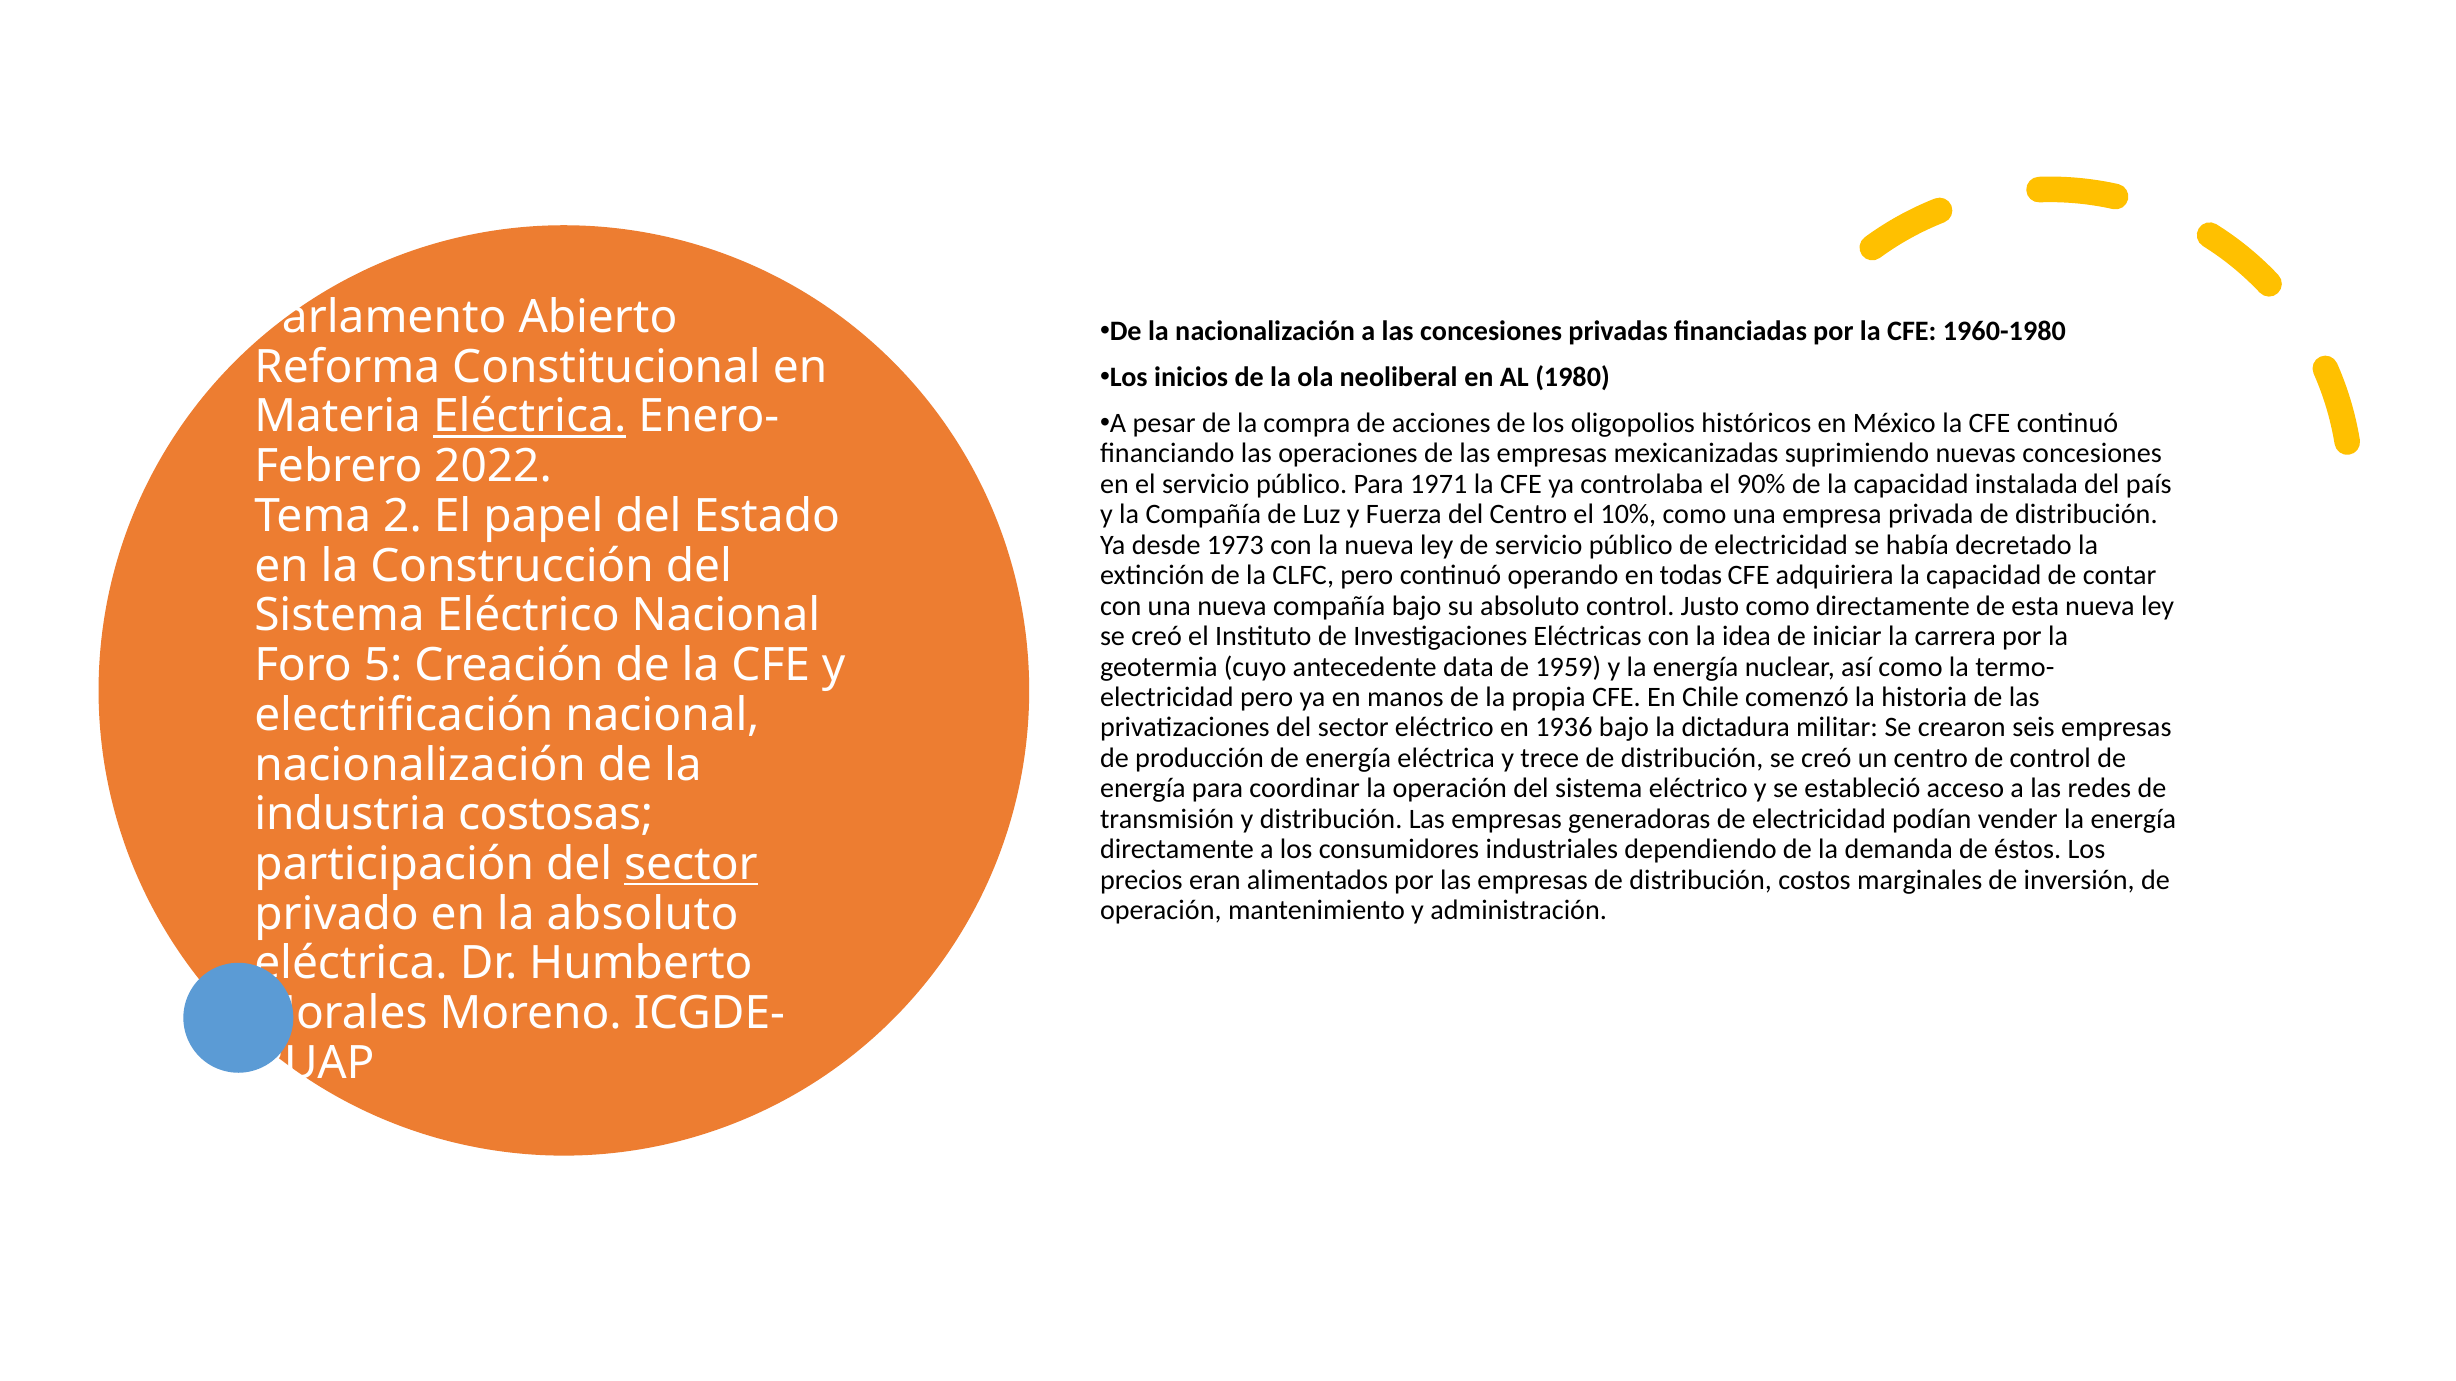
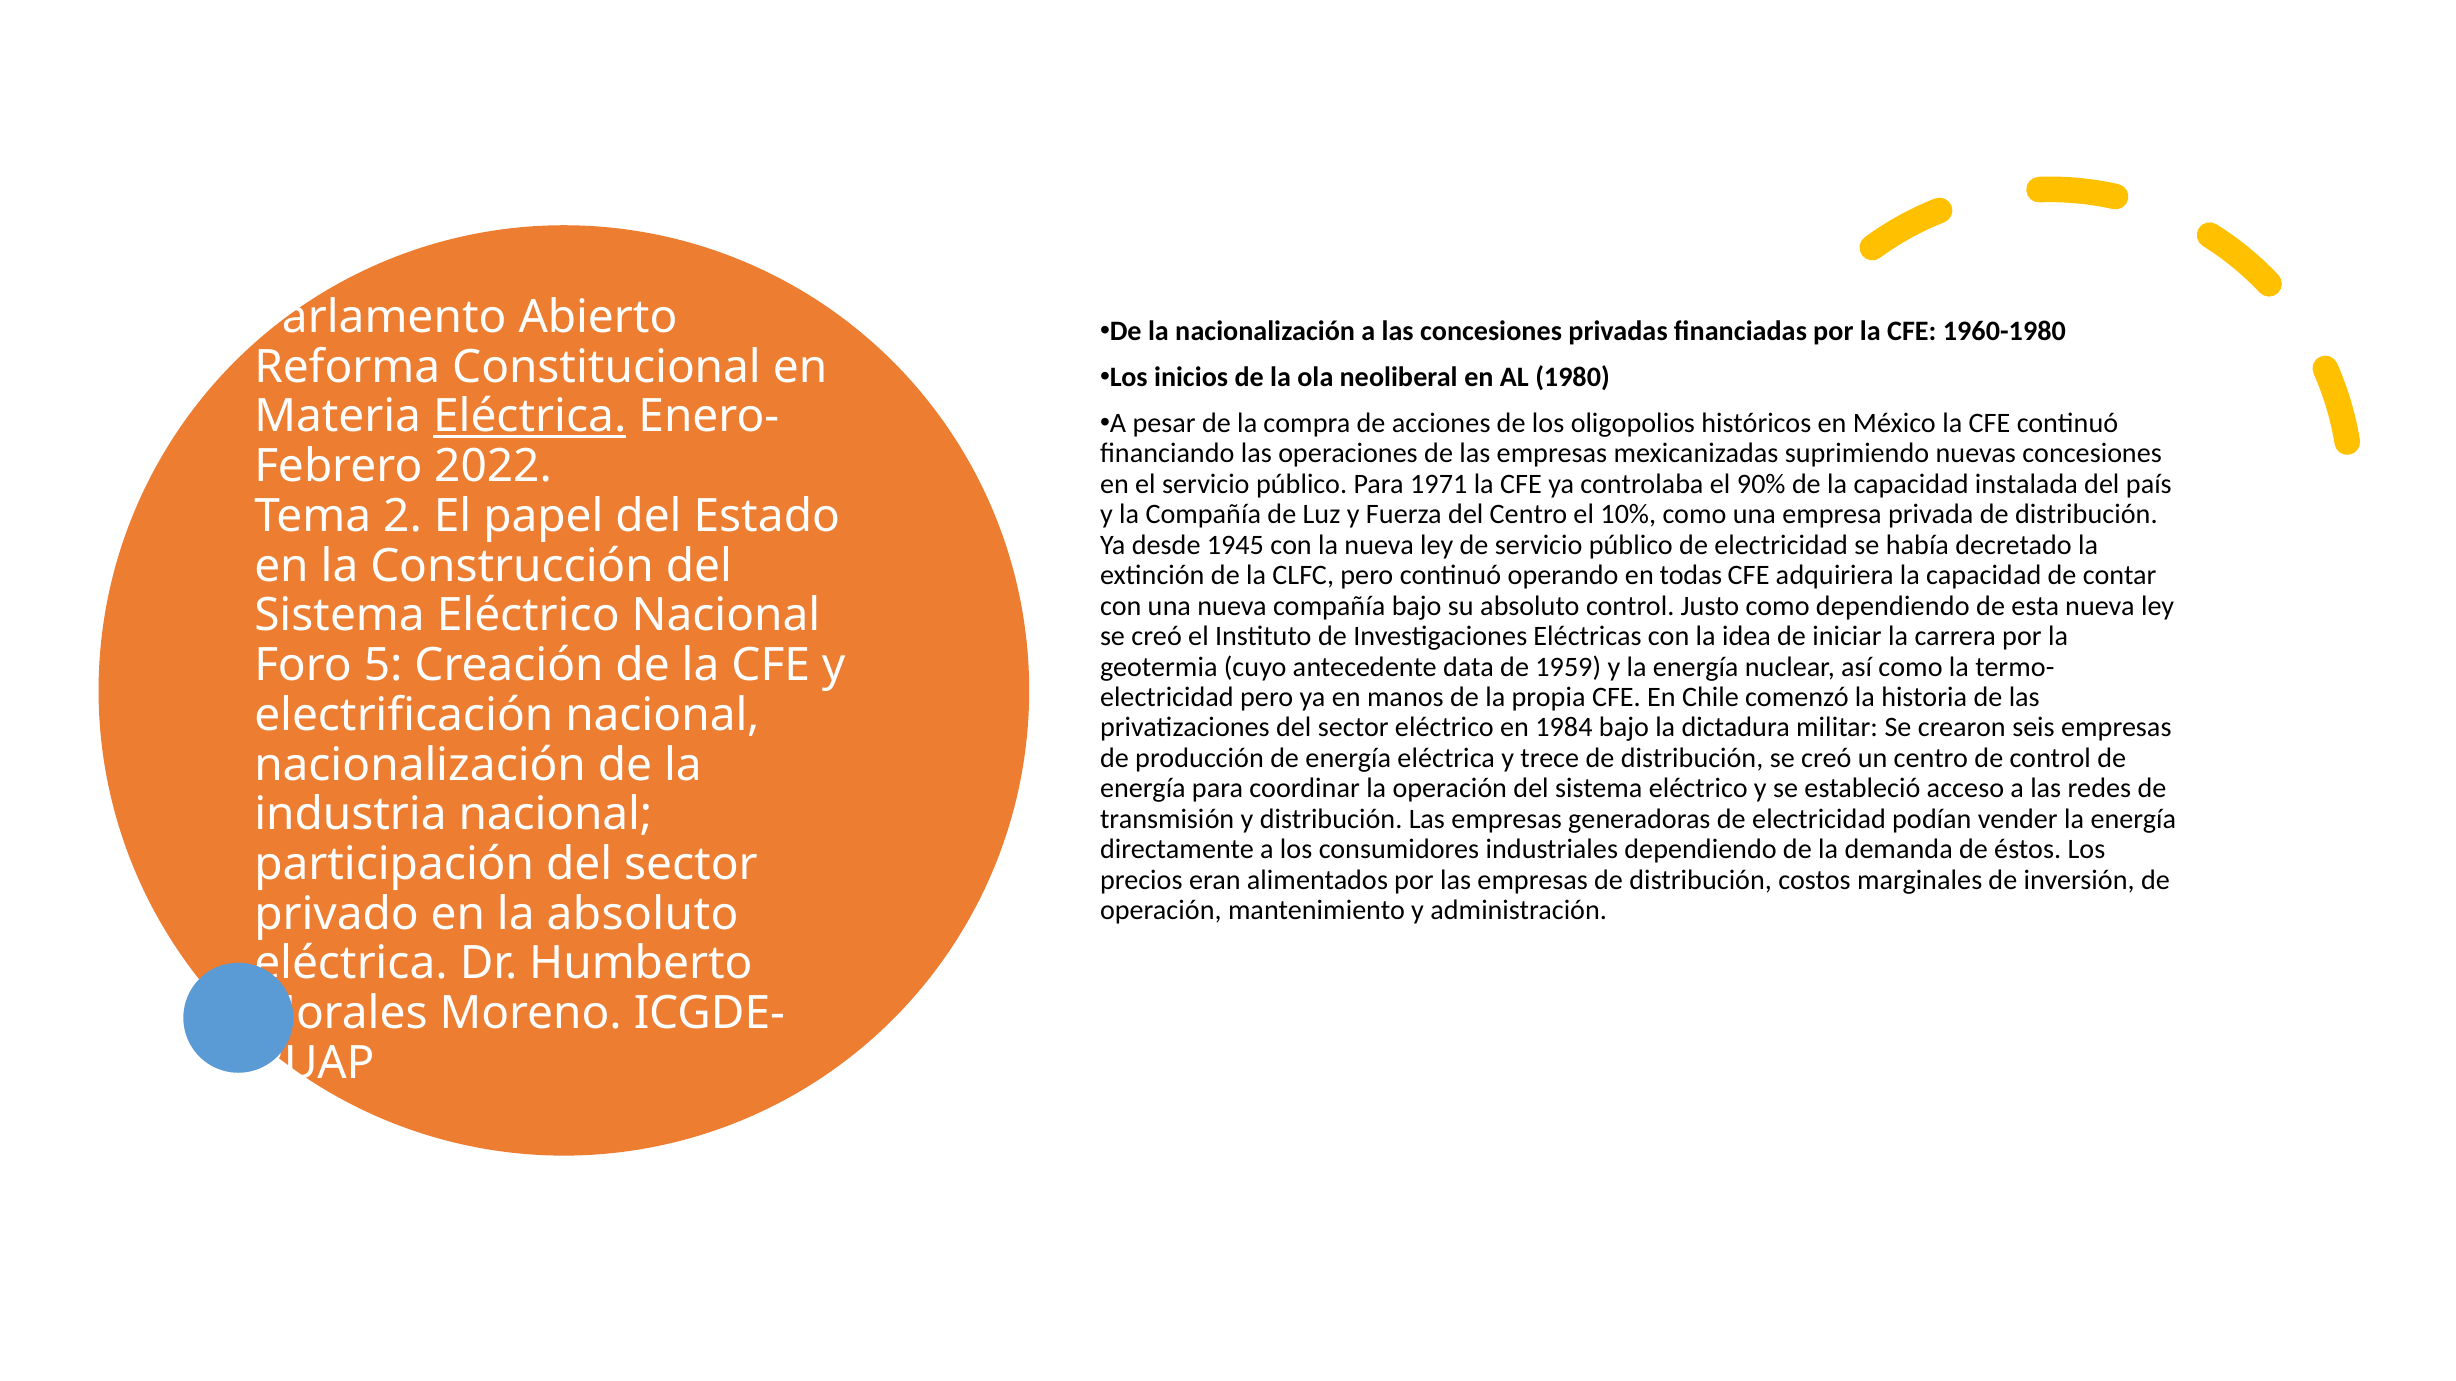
1973: 1973 -> 1945
como directamente: directamente -> dependiendo
1936: 1936 -> 1984
industria costosas: costosas -> nacional
sector at (691, 865) underline: present -> none
